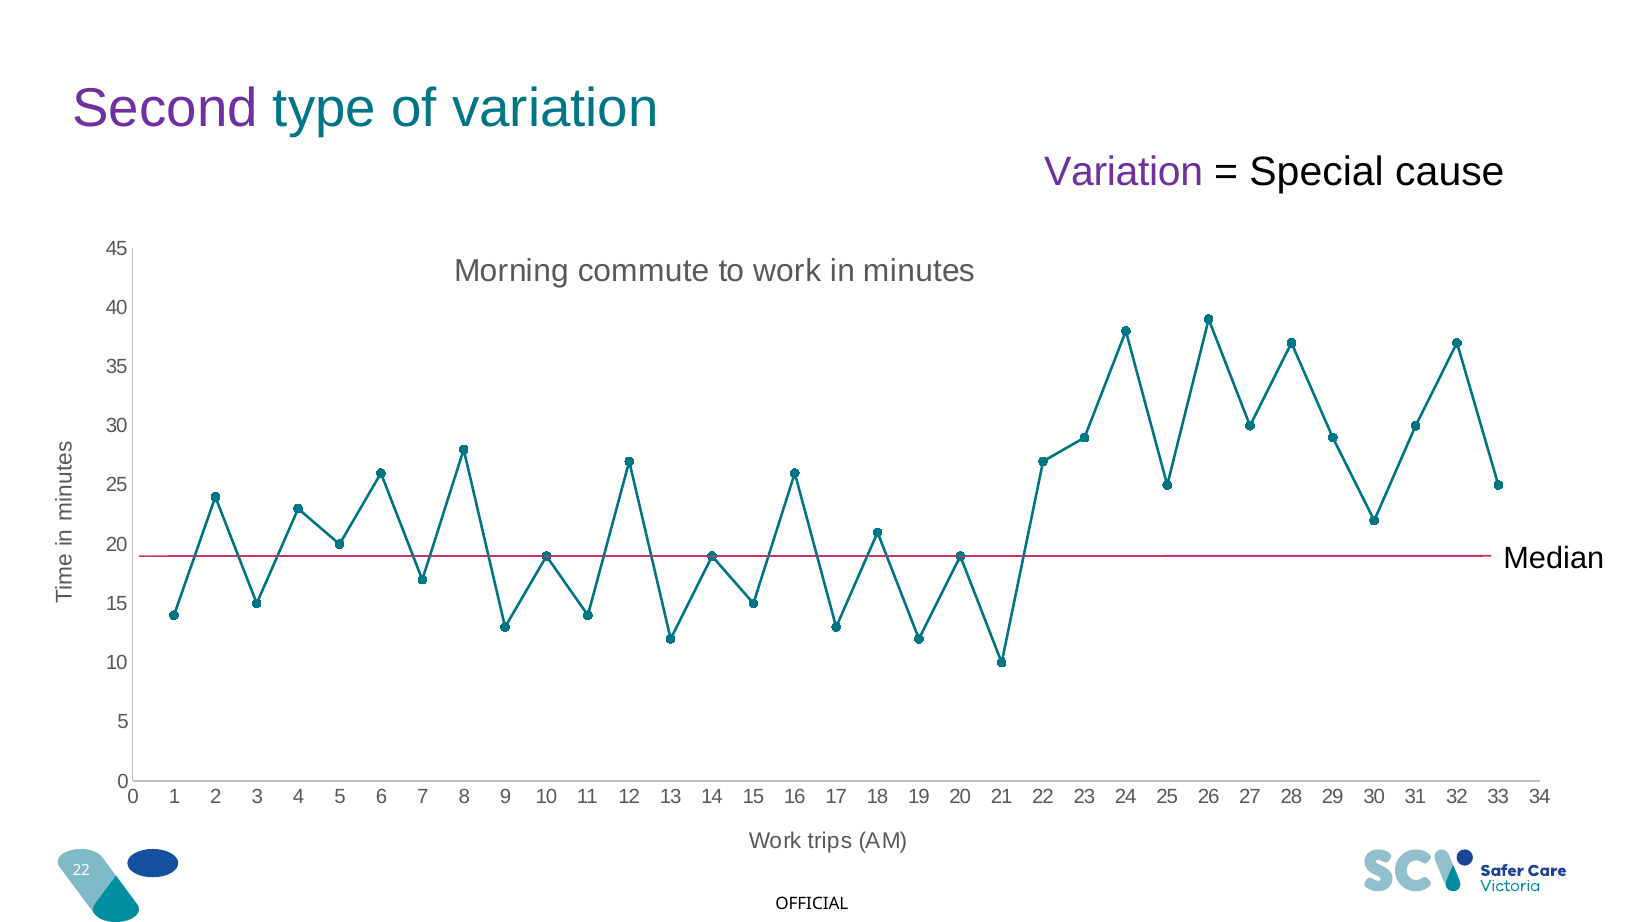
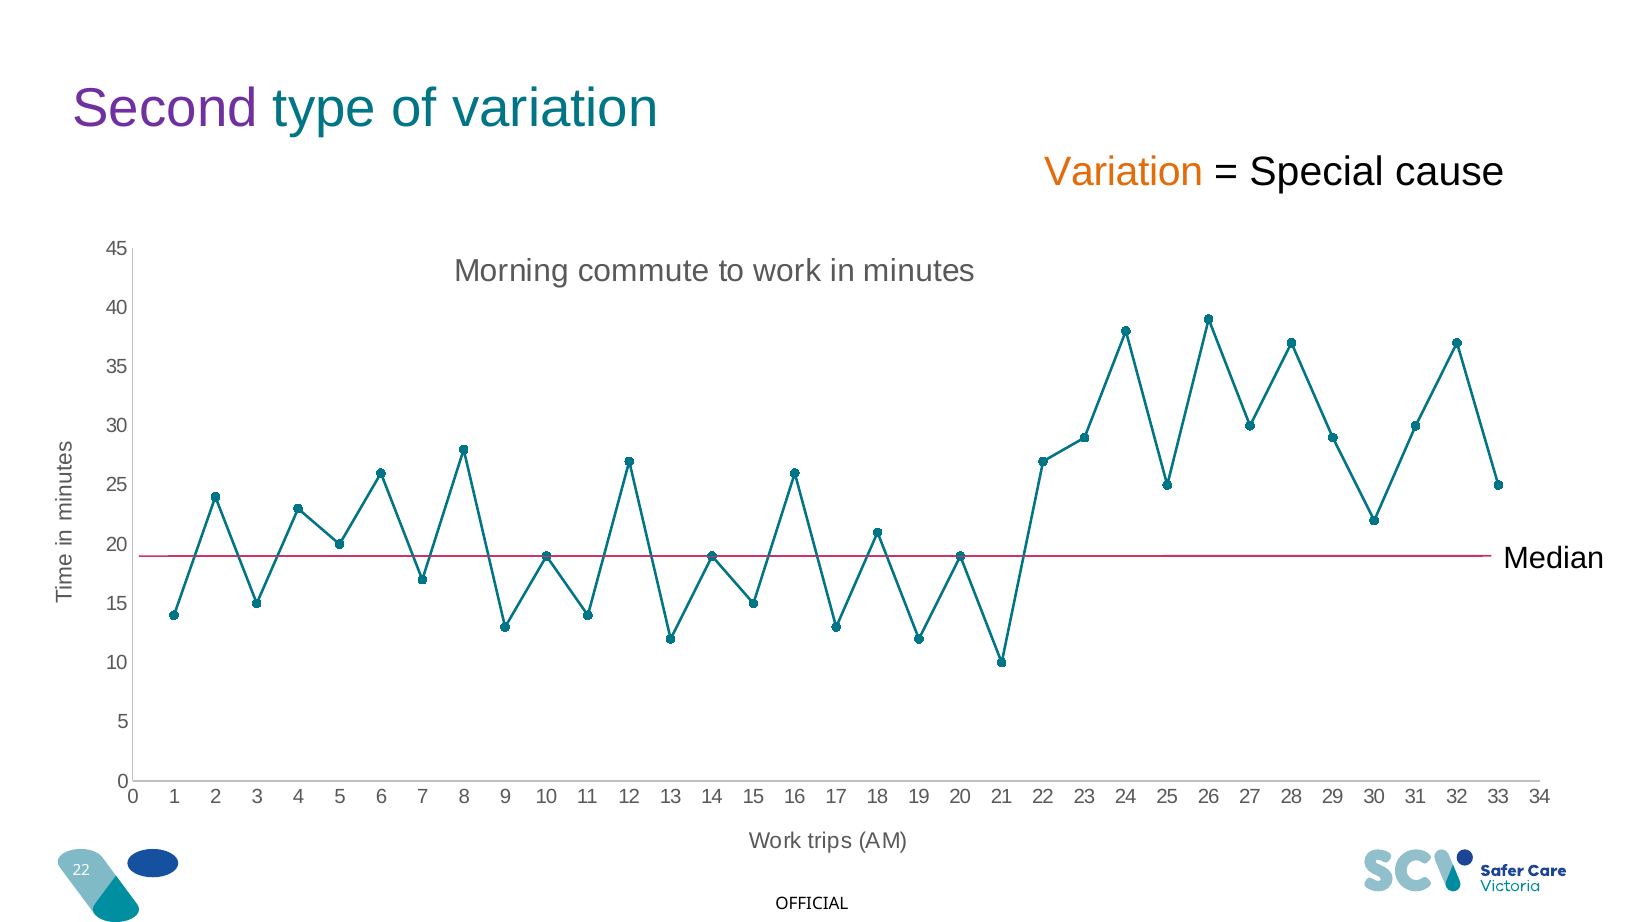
Variation at (1124, 172) colour: purple -> orange
